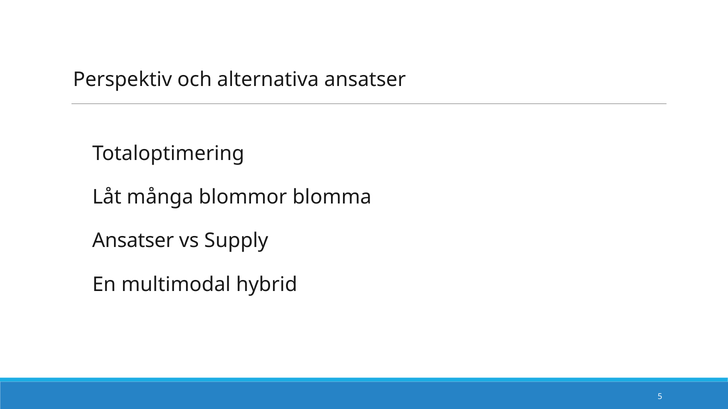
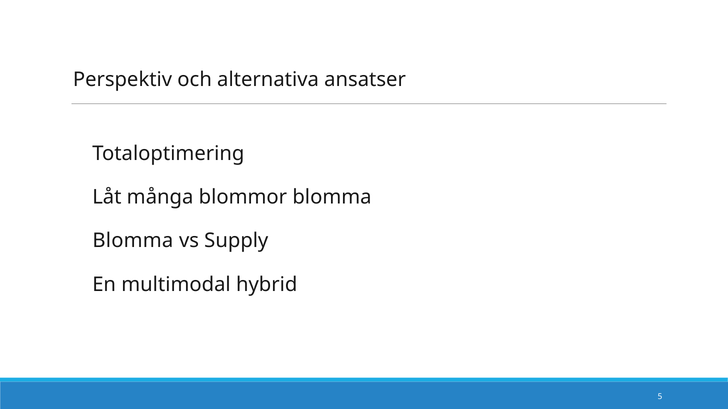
Ansatser at (133, 241): Ansatser -> Blomma
